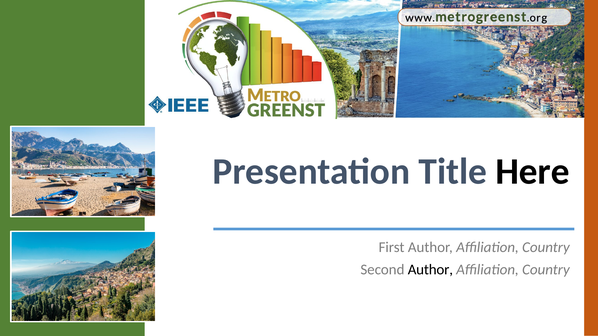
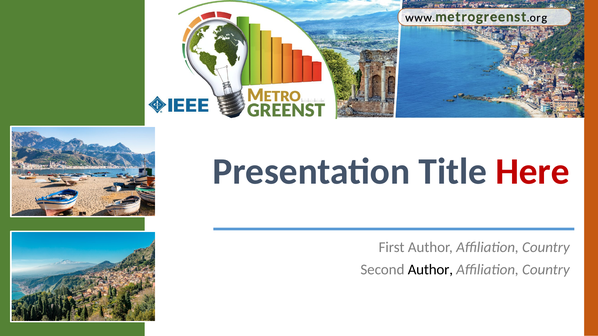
Here colour: black -> red
